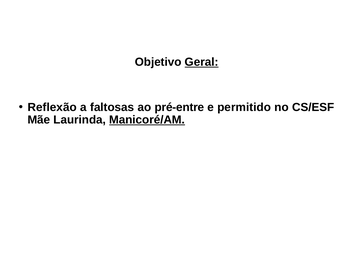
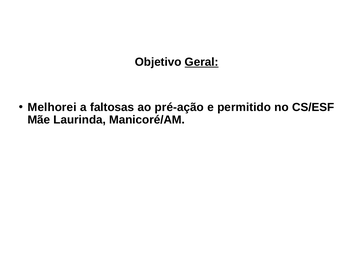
Reflexão: Reflexão -> Melhorei
pré-entre: pré-entre -> pré-ação
Manicoré/AM underline: present -> none
